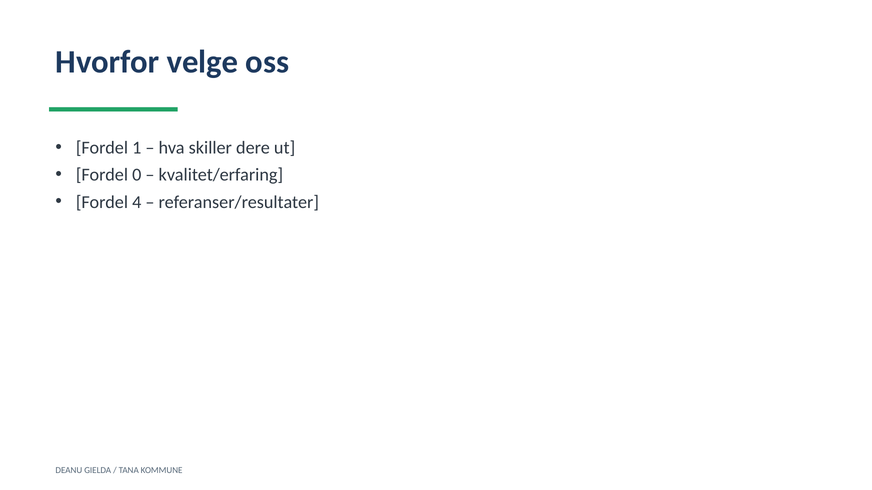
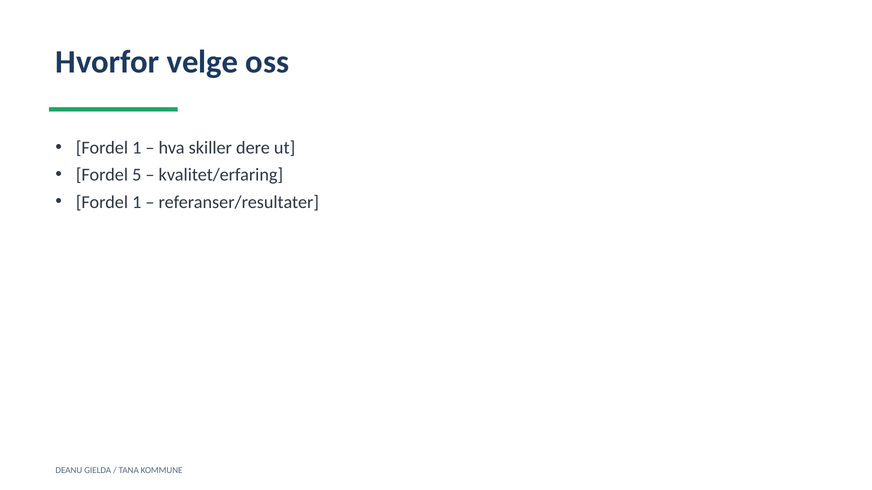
0: 0 -> 5
4 at (137, 202): 4 -> 1
